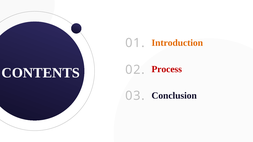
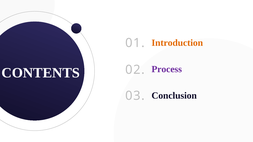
Process colour: red -> purple
